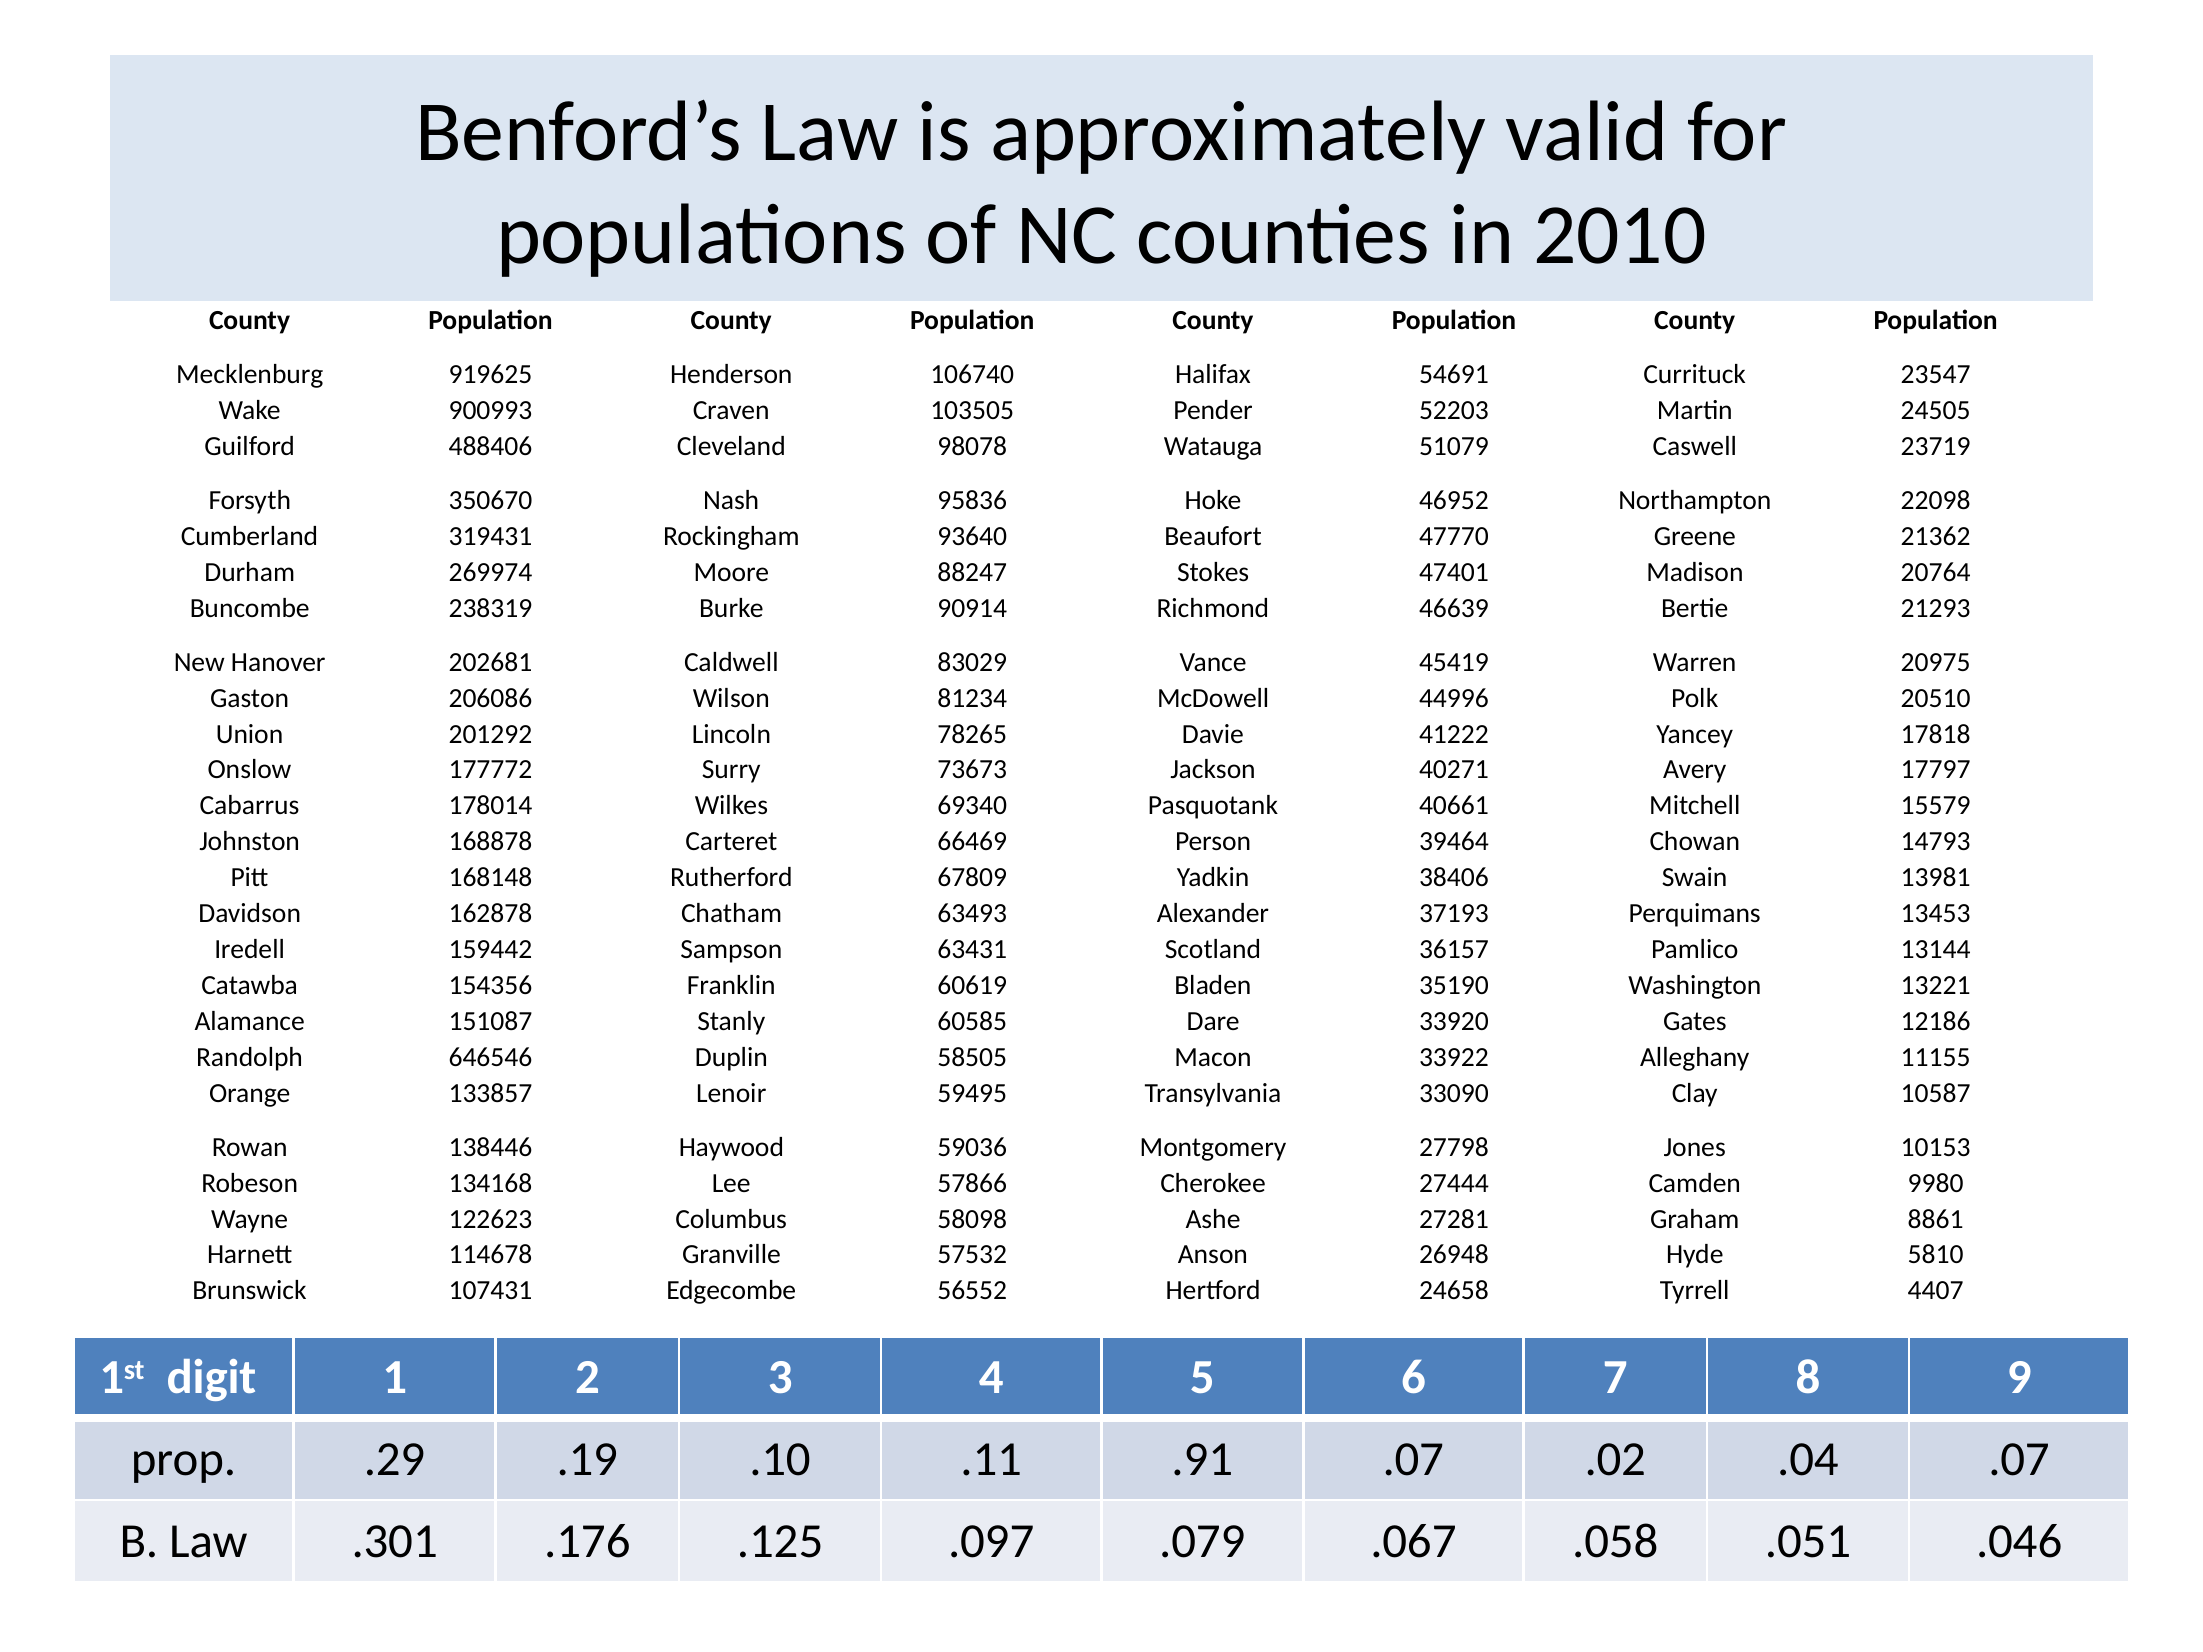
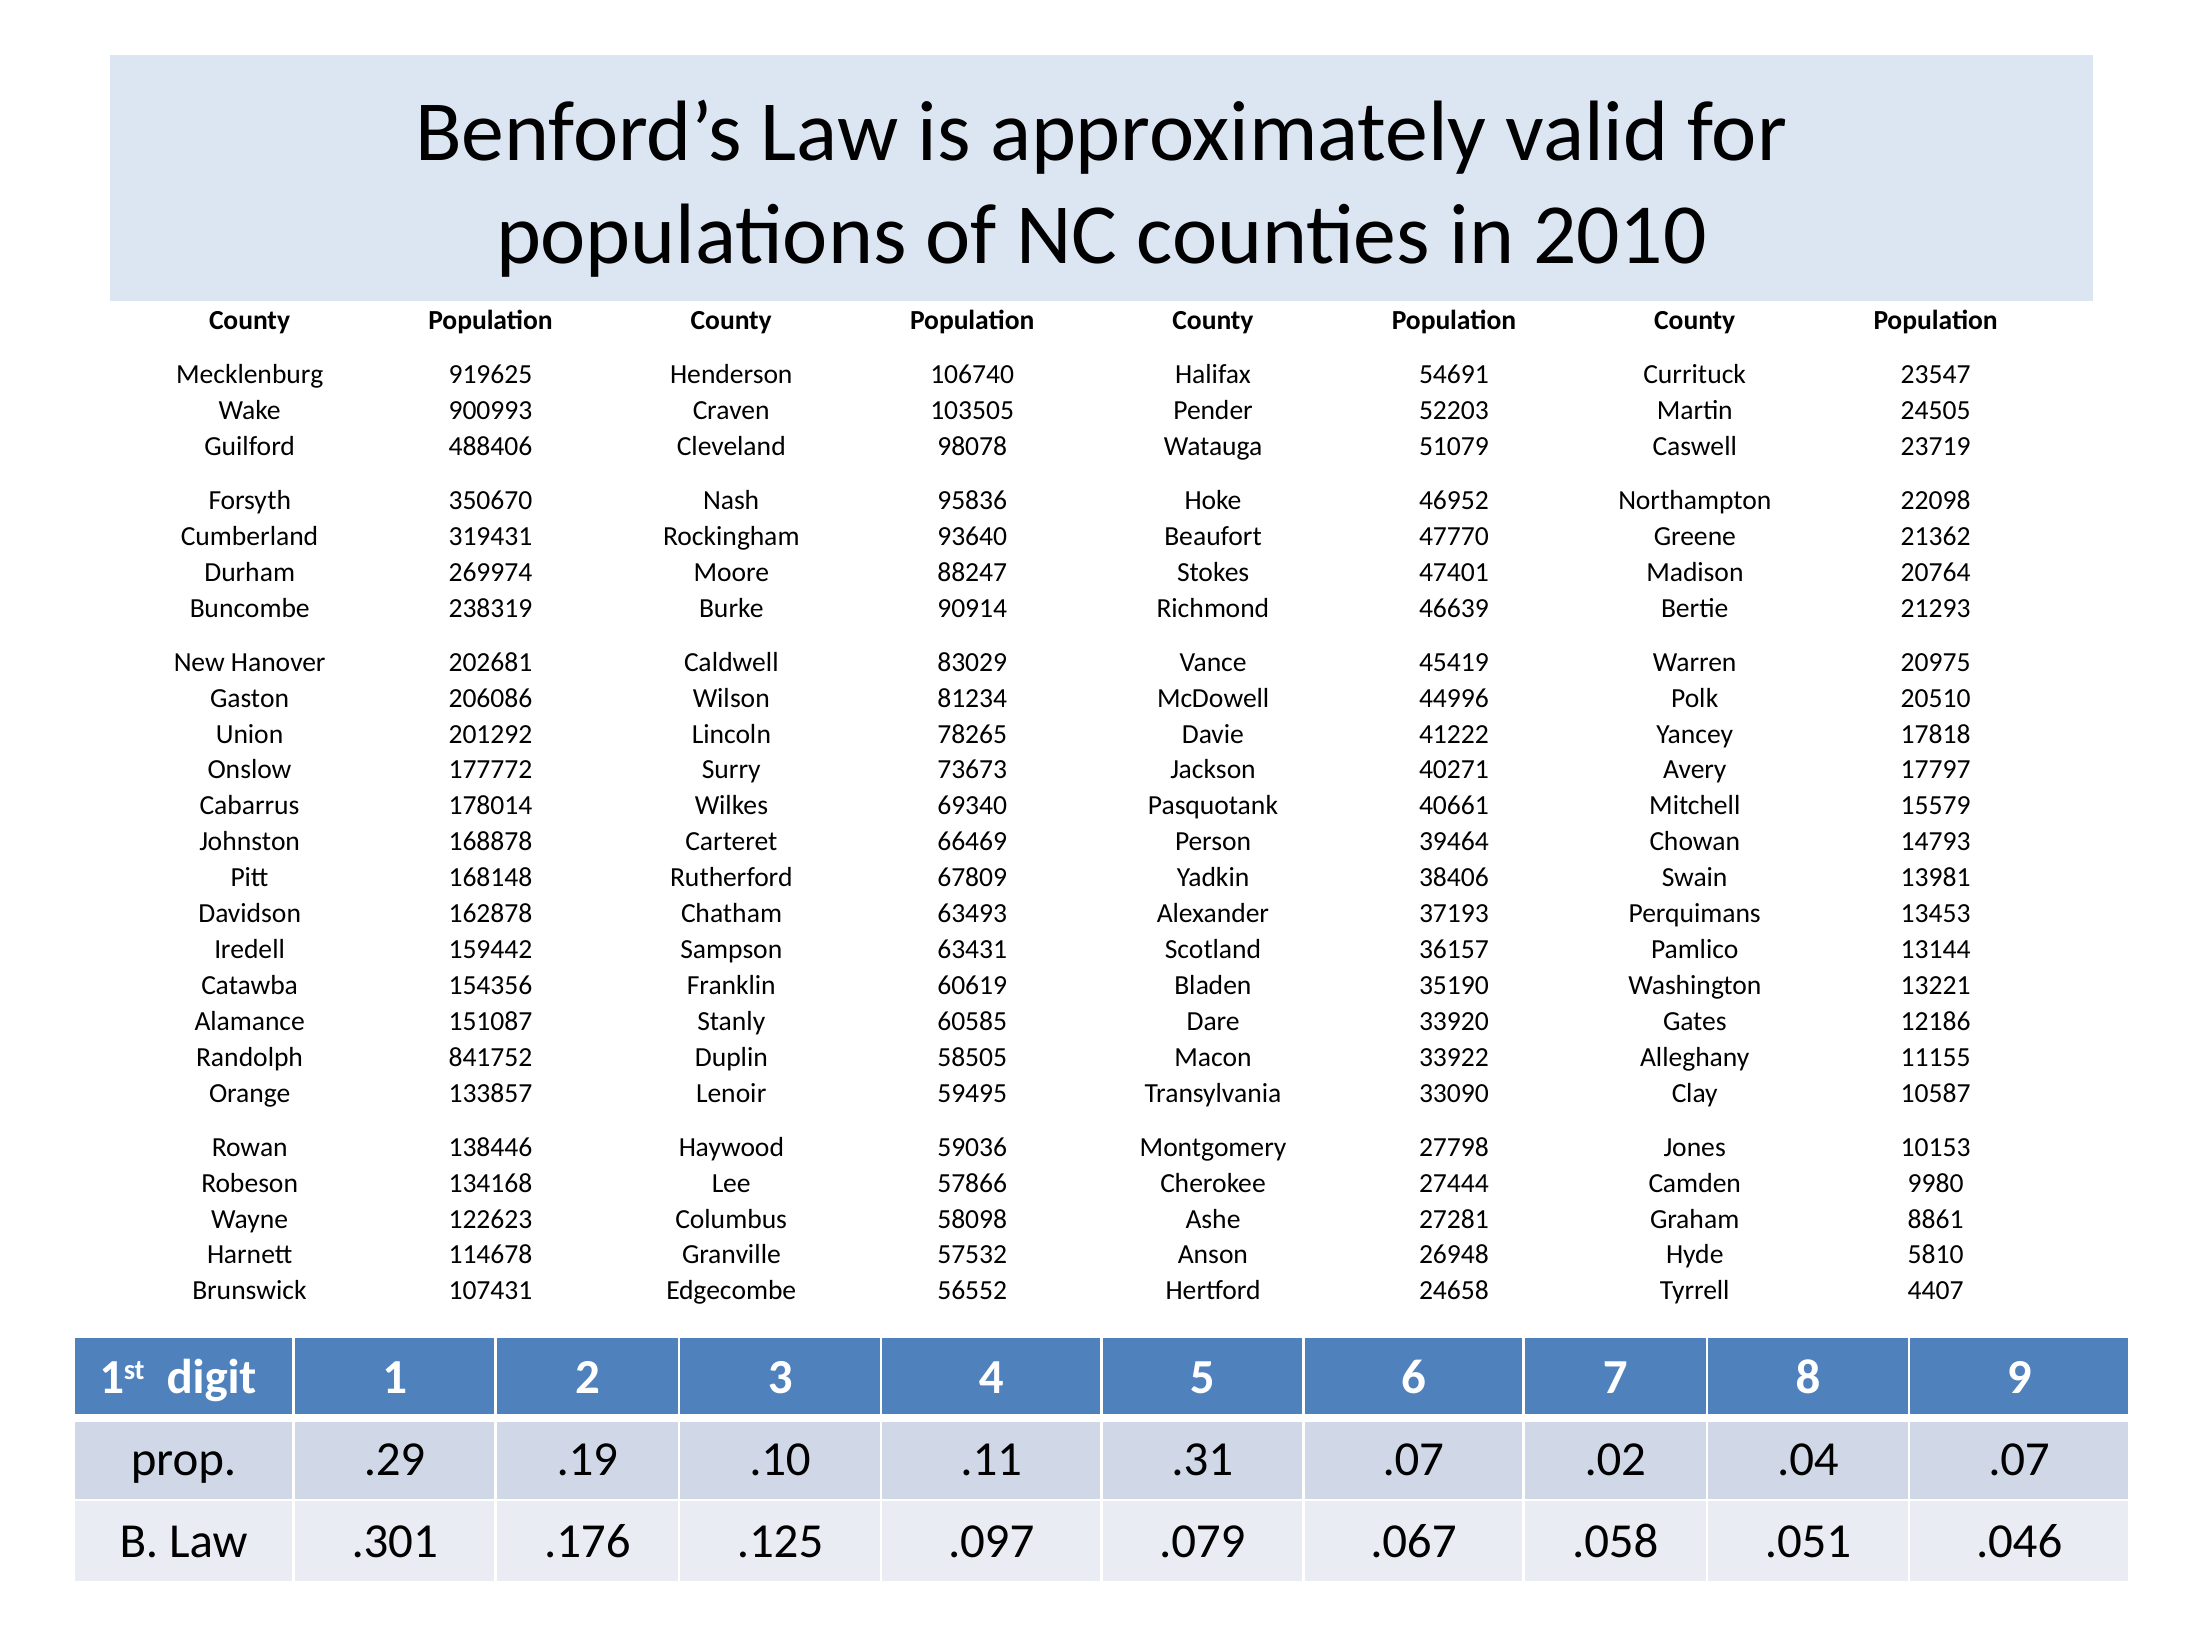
646546: 646546 -> 841752
.91: .91 -> .31
